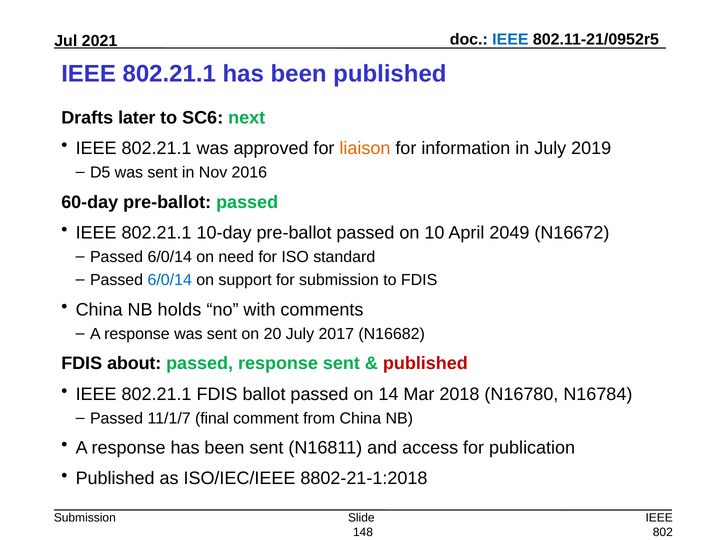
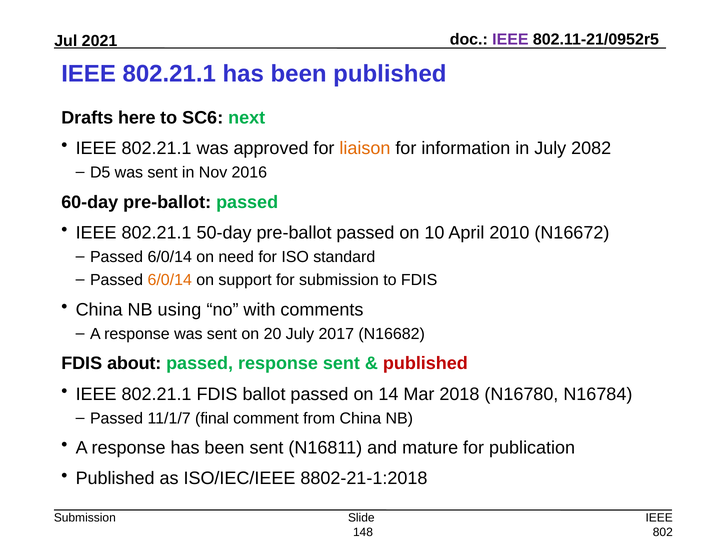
IEEE at (510, 40) colour: blue -> purple
later: later -> here
2019: 2019 -> 2082
10-day: 10-day -> 50-day
2049: 2049 -> 2010
6/0/14 at (170, 280) colour: blue -> orange
holds: holds -> using
access: access -> mature
